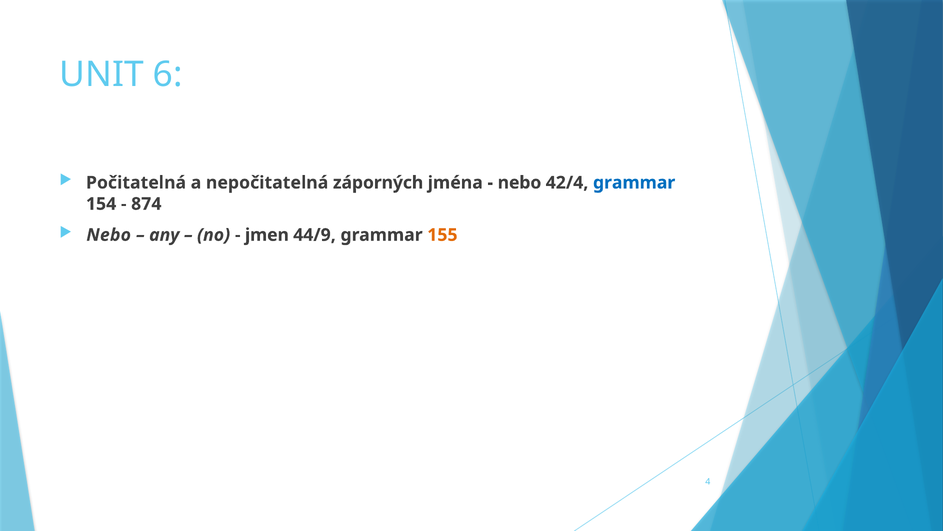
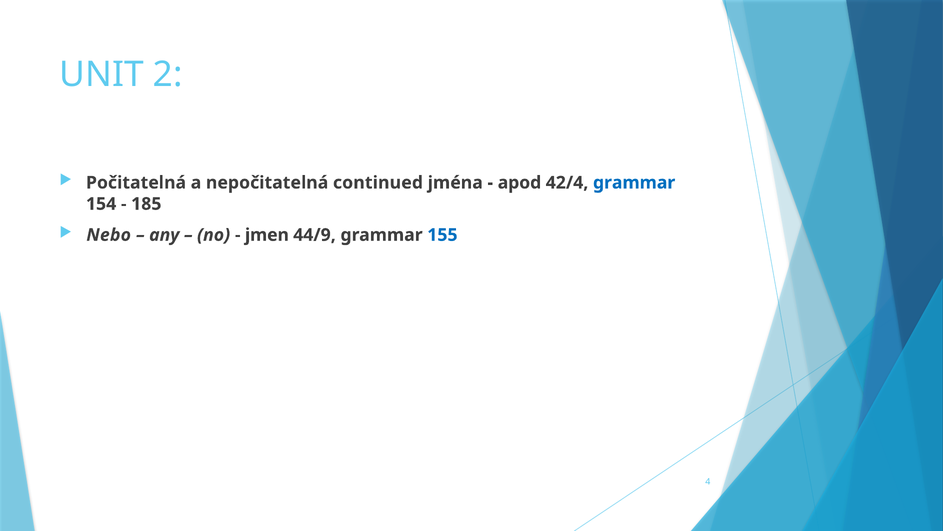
6: 6 -> 2
záporných: záporných -> continued
nebo at (519, 183): nebo -> apod
874: 874 -> 185
155 colour: orange -> blue
